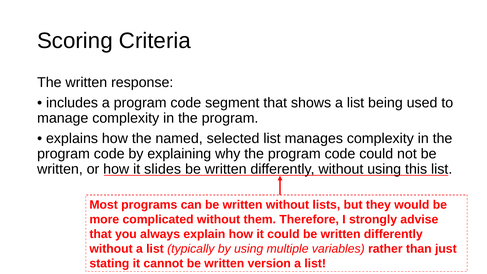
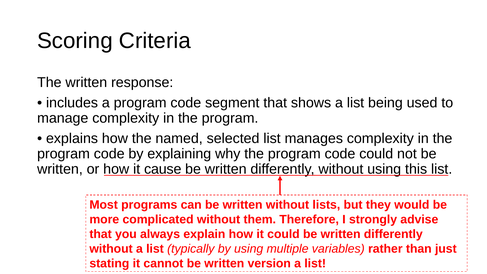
slides: slides -> cause
